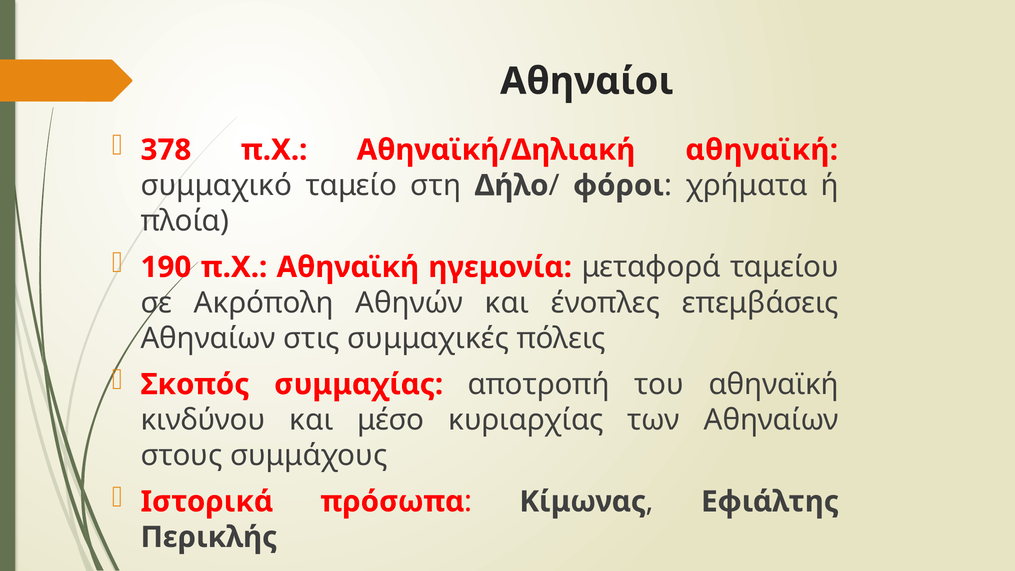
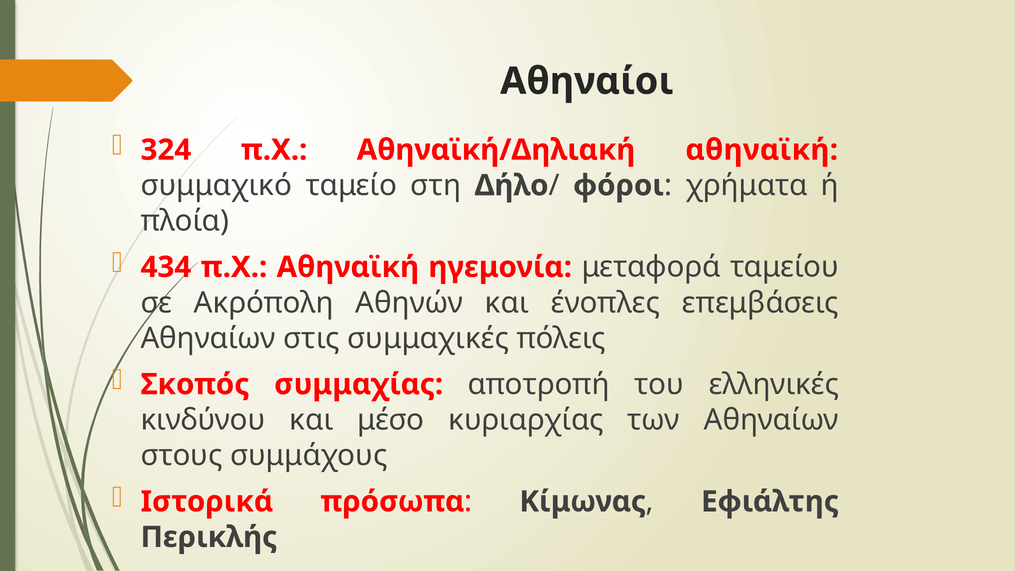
378: 378 -> 324
190: 190 -> 434
του αθηναϊκή: αθηναϊκή -> ελληνικές
